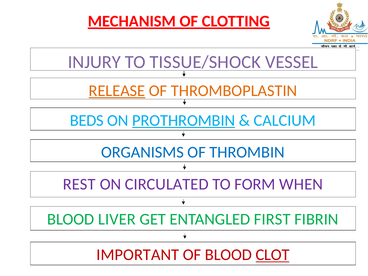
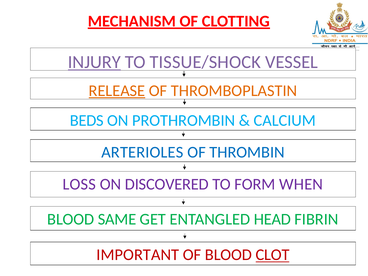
INJURY underline: none -> present
PROTHROMBIN underline: present -> none
ORGANISMS: ORGANISMS -> ARTERIOLES
REST: REST -> LOSS
CIRCULATED: CIRCULATED -> DISCOVERED
LIVER: LIVER -> SAME
FIRST: FIRST -> HEAD
